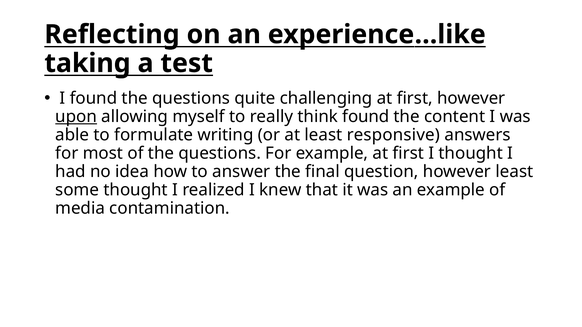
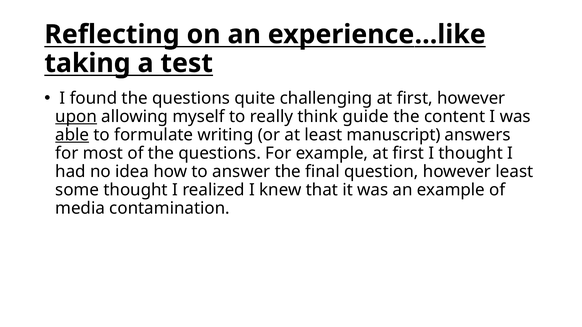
think found: found -> guide
able underline: none -> present
responsive: responsive -> manuscript
